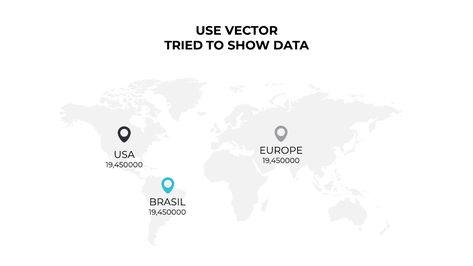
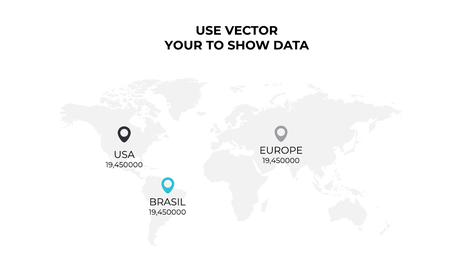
TRIED: TRIED -> YOUR
